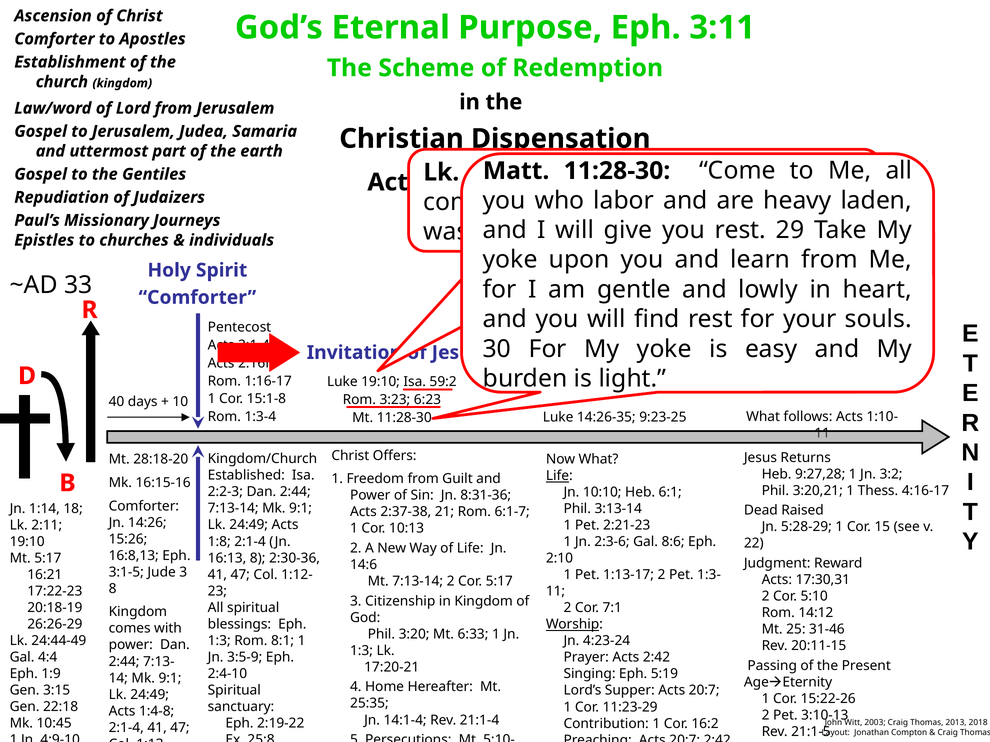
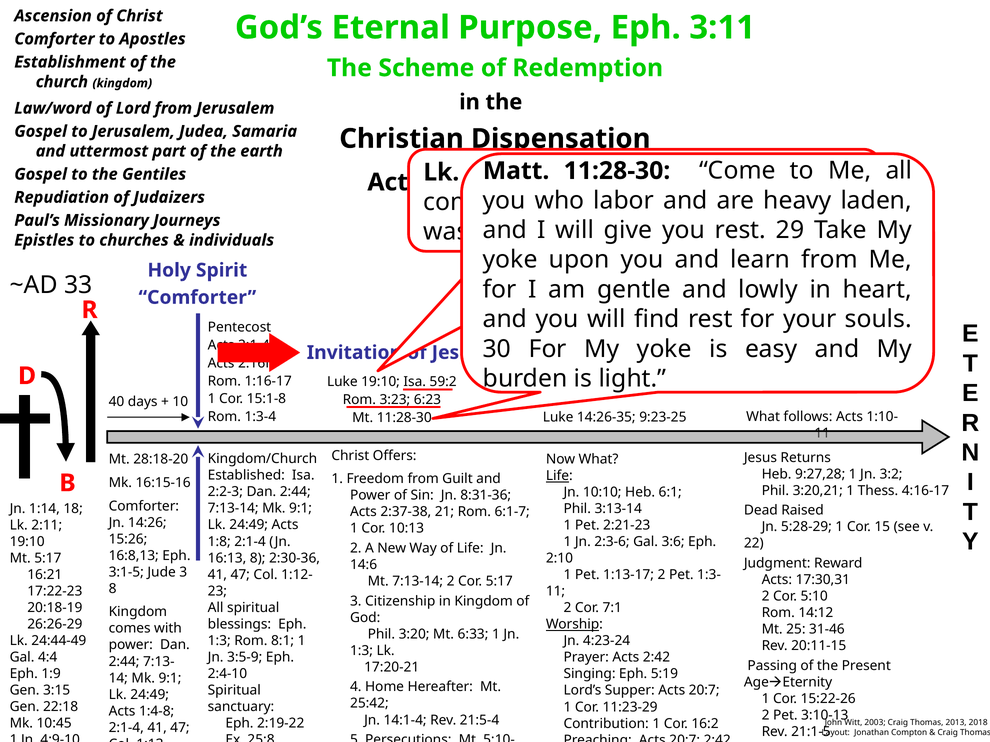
8:6: 8:6 -> 3:6
25:35: 25:35 -> 25:42
21:1-4: 21:1-4 -> 21:5-4
